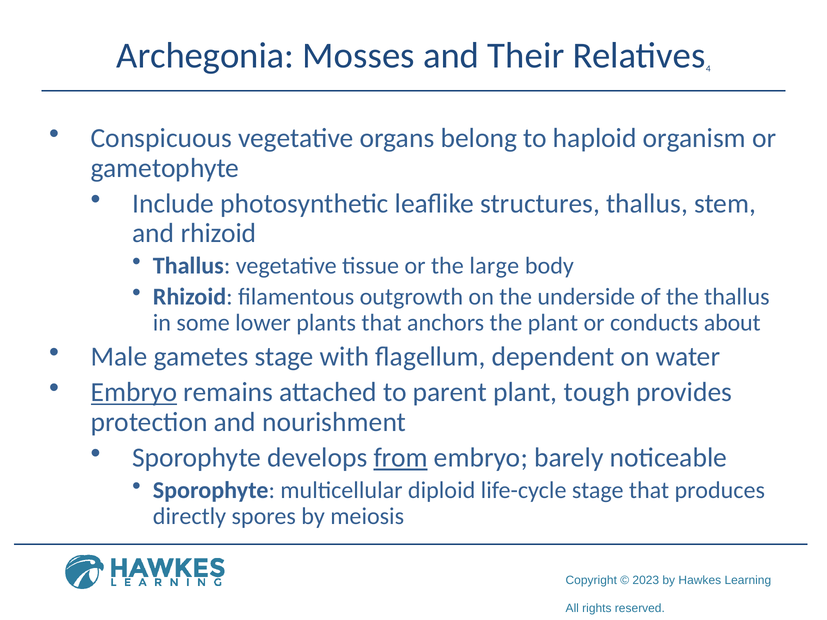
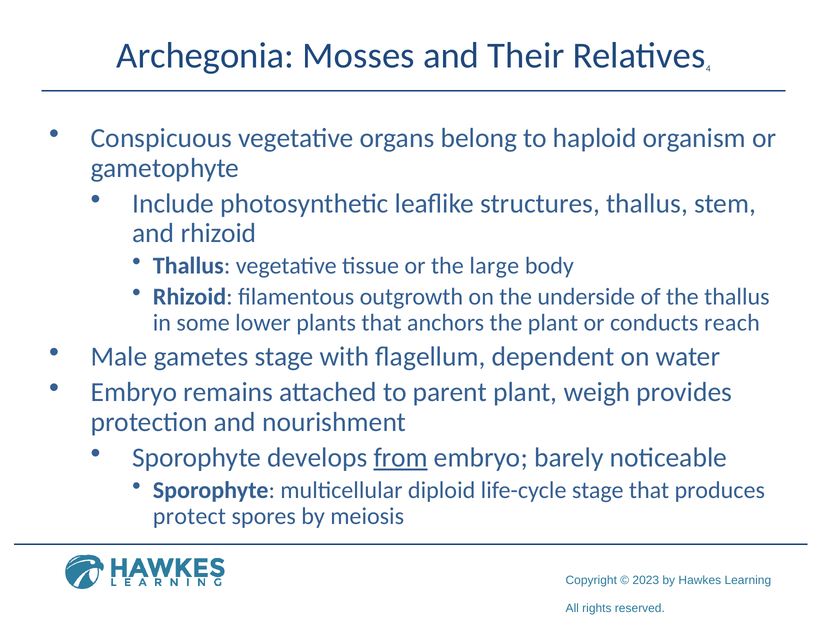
about: about -> reach
Embryo at (134, 393) underline: present -> none
tough: tough -> weigh
directly: directly -> protect
